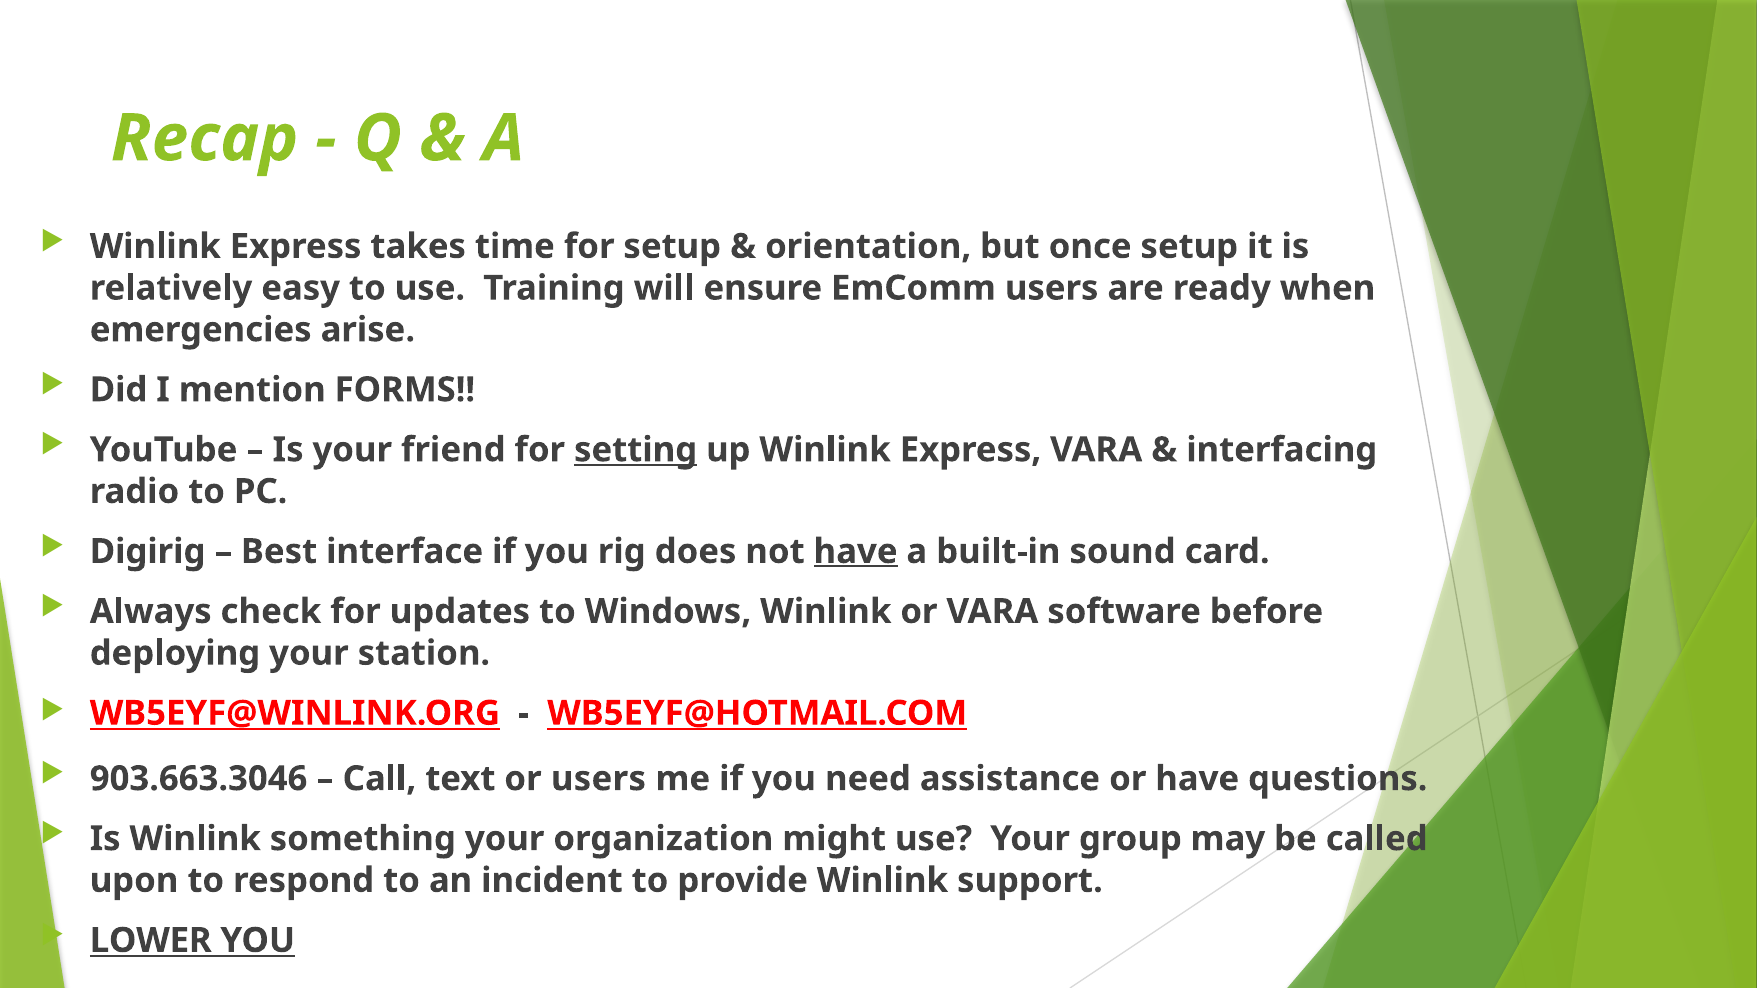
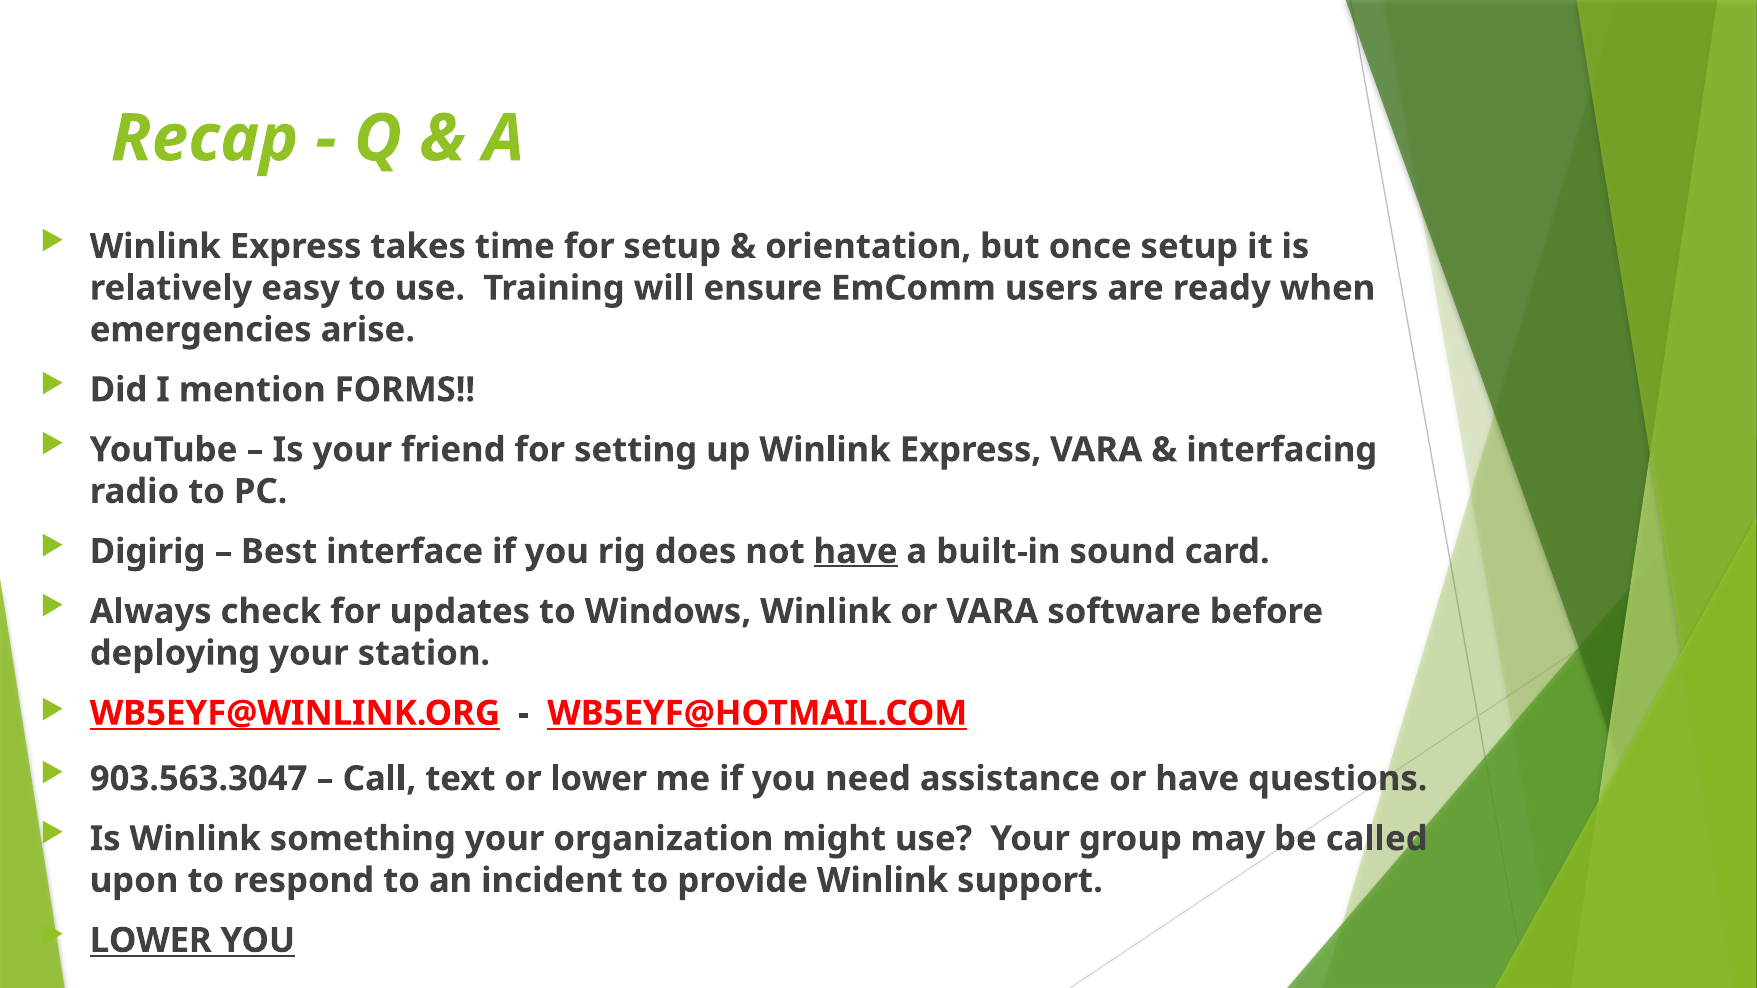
setting underline: present -> none
903.663.3046: 903.663.3046 -> 903.563.3047
or users: users -> lower
